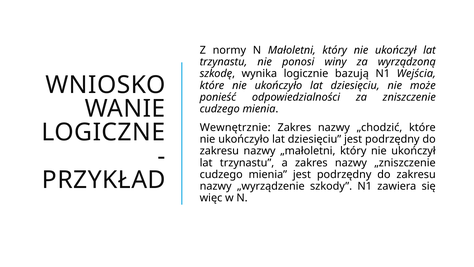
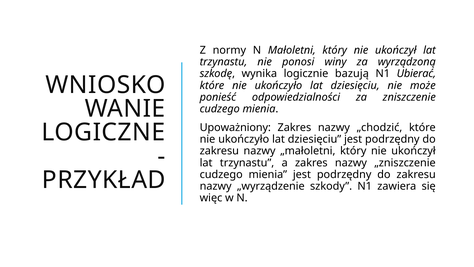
Wejścia: Wejścia -> Ubierać
Wewnętrznie: Wewnętrznie -> Upoważniony
